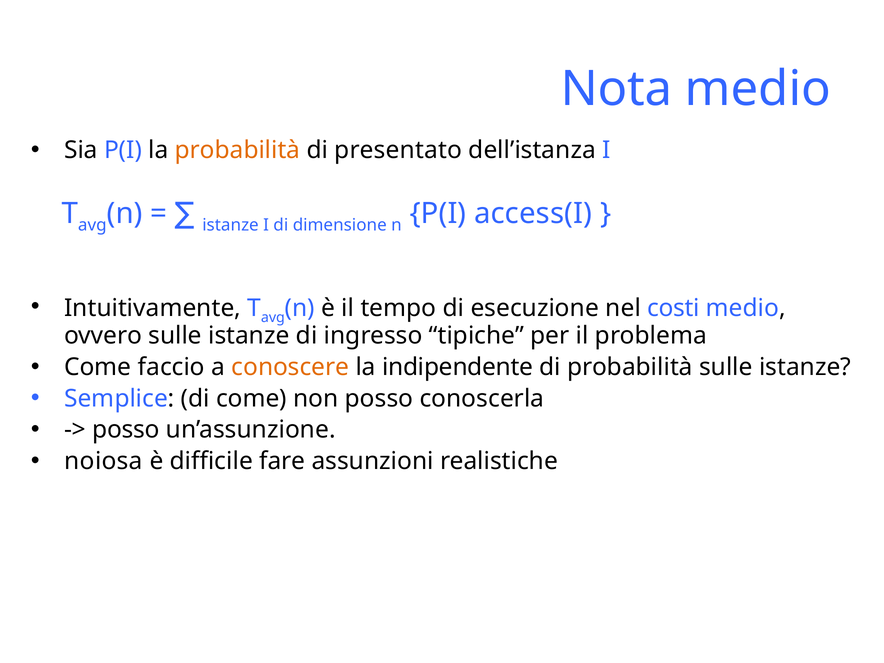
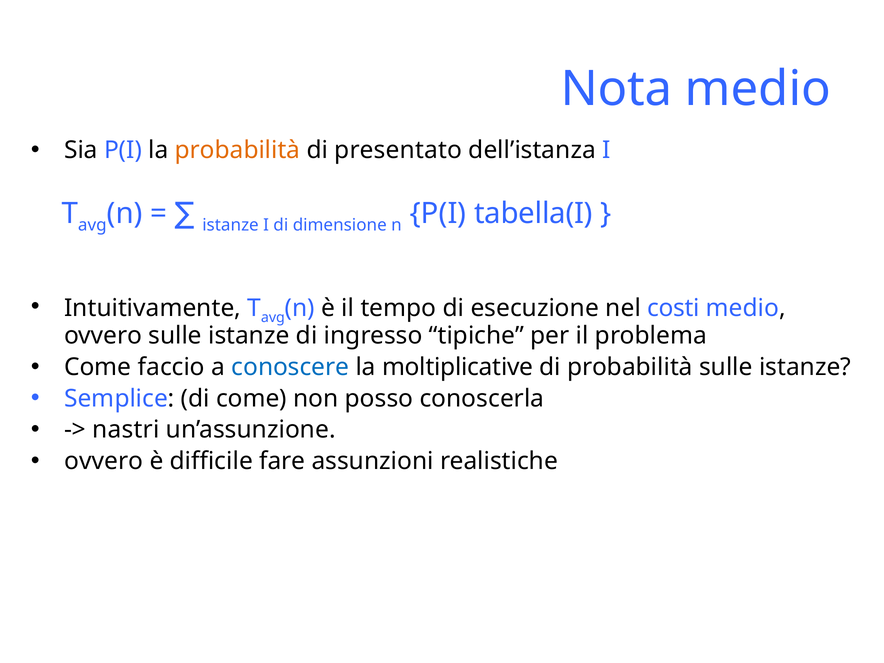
access(I: access(I -> tabella(I
conoscere colour: orange -> blue
indipendente: indipendente -> moltiplicative
posso at (126, 430): posso -> nastri
noiosa at (104, 461): noiosa -> ovvero
